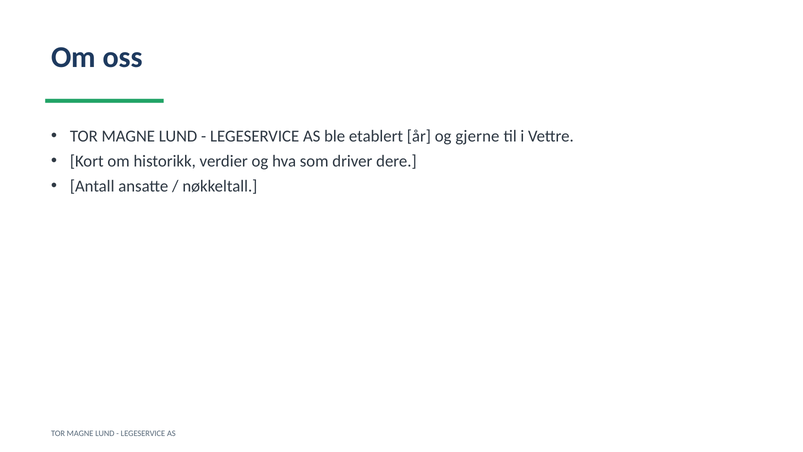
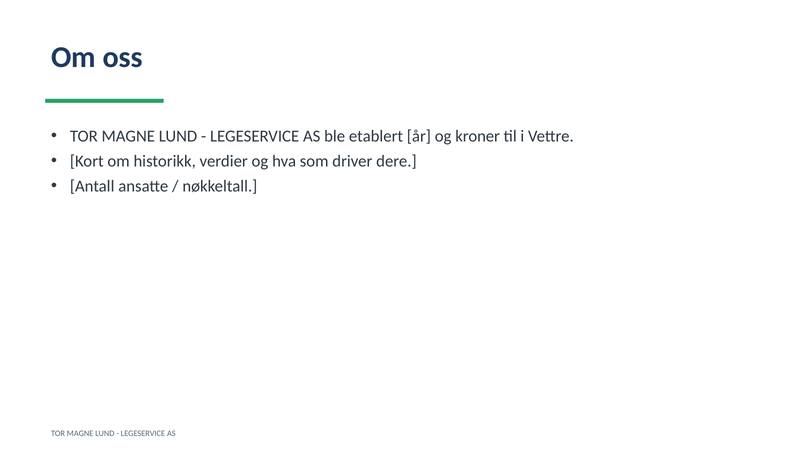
gjerne: gjerne -> kroner
